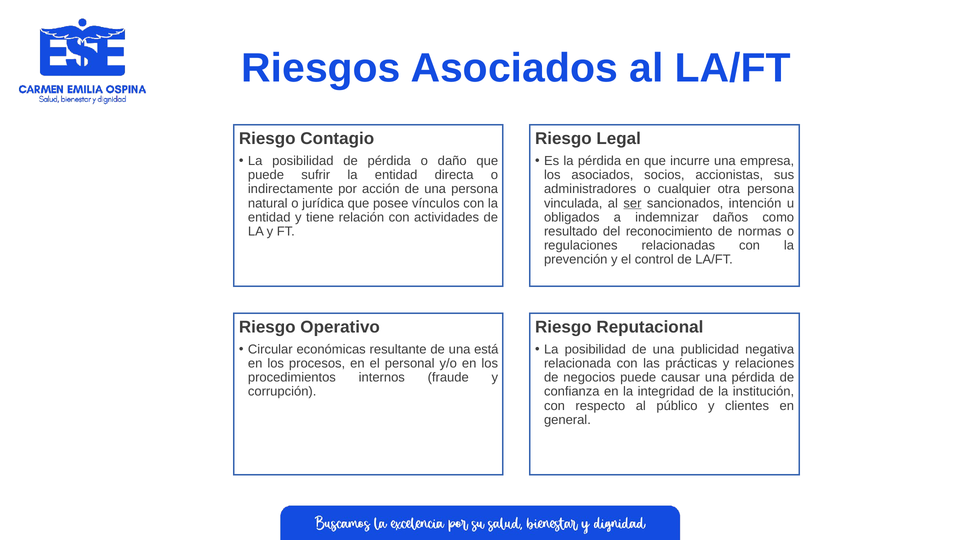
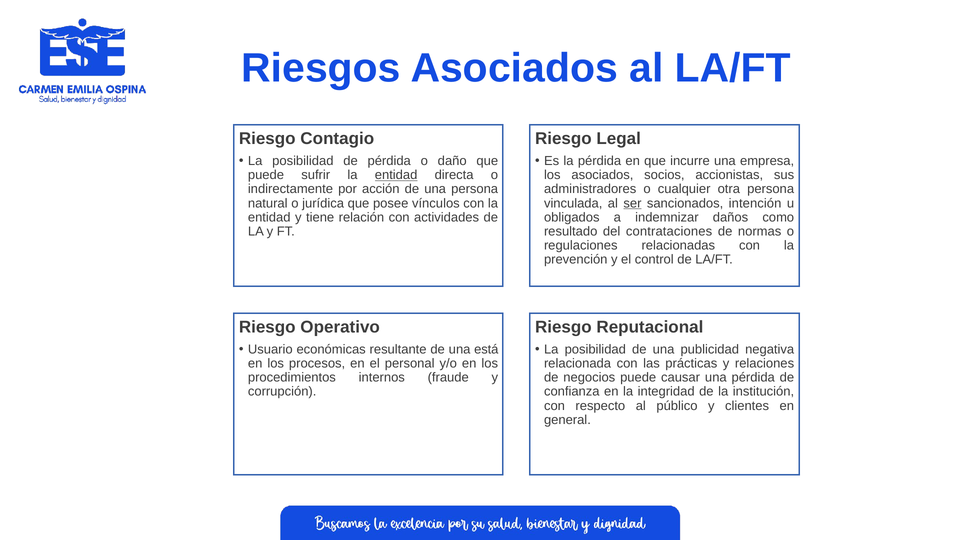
entidad at (396, 175) underline: none -> present
reconocimiento: reconocimiento -> contrataciones
Circular: Circular -> Usuario
